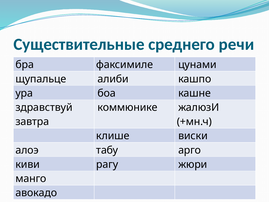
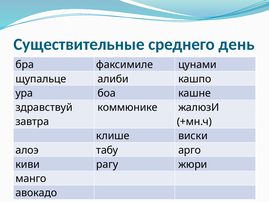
речи: речи -> день
